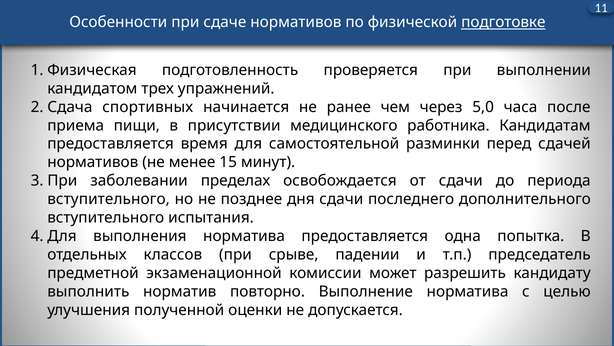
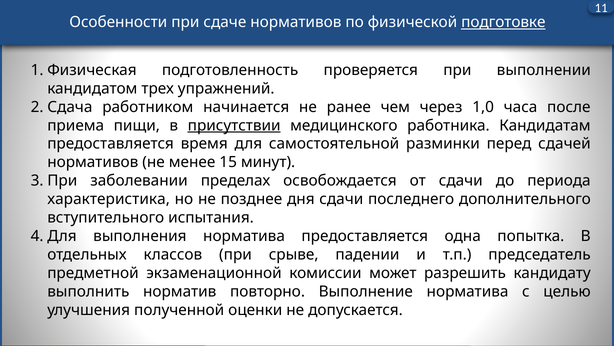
спортивных: спортивных -> работником
5,0: 5,0 -> 1,0
присутствии underline: none -> present
вступительного at (109, 199): вступительного -> характеристика
